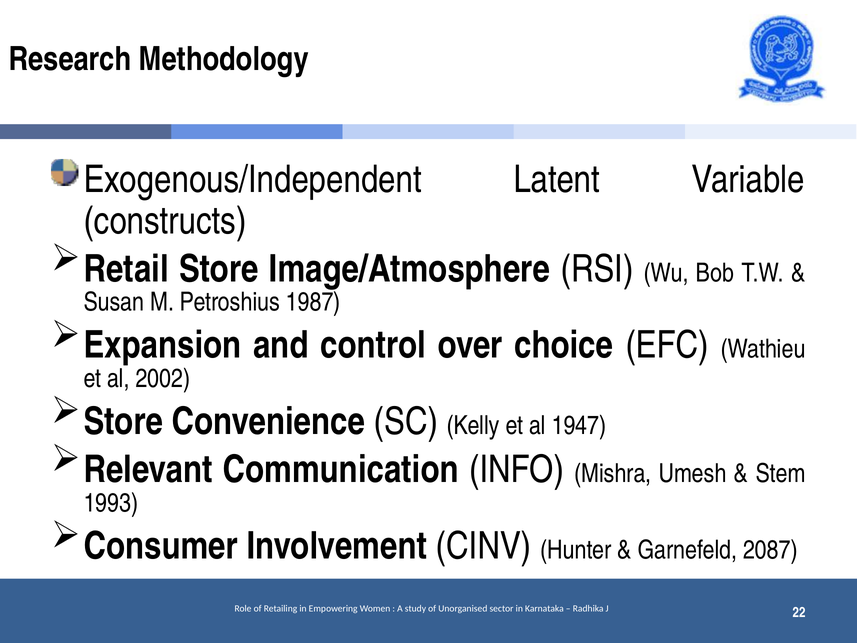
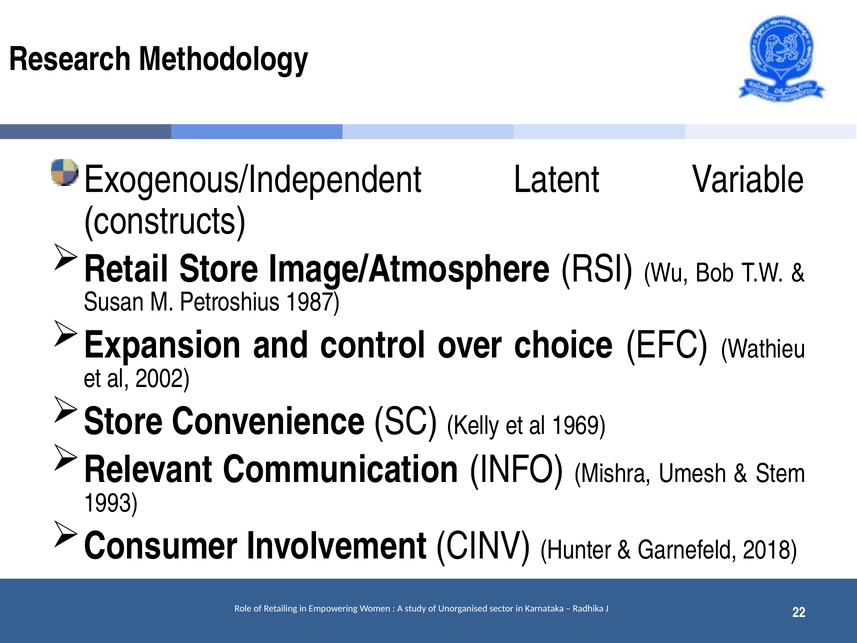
1947: 1947 -> 1969
2087: 2087 -> 2018
